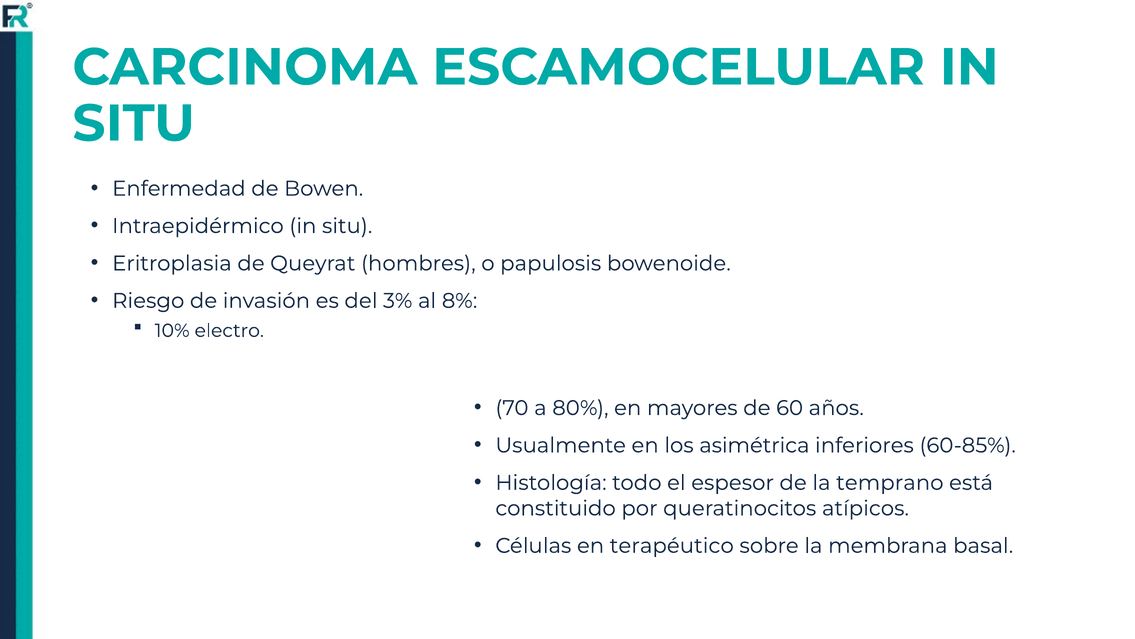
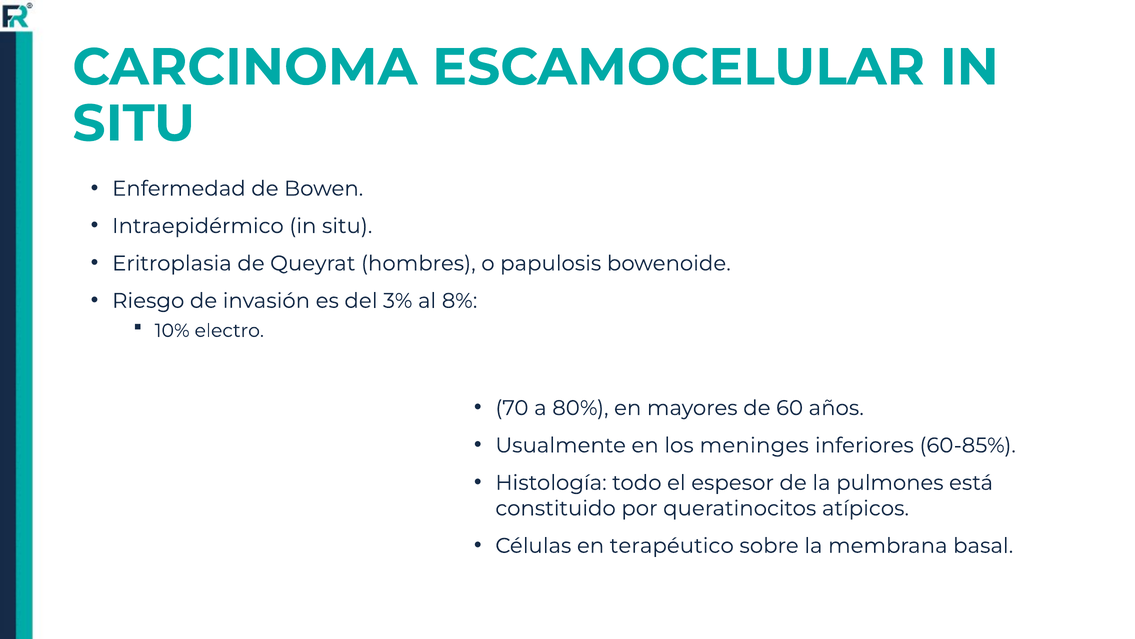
asimétrica: asimétrica -> meninges
temprano: temprano -> pulmones
